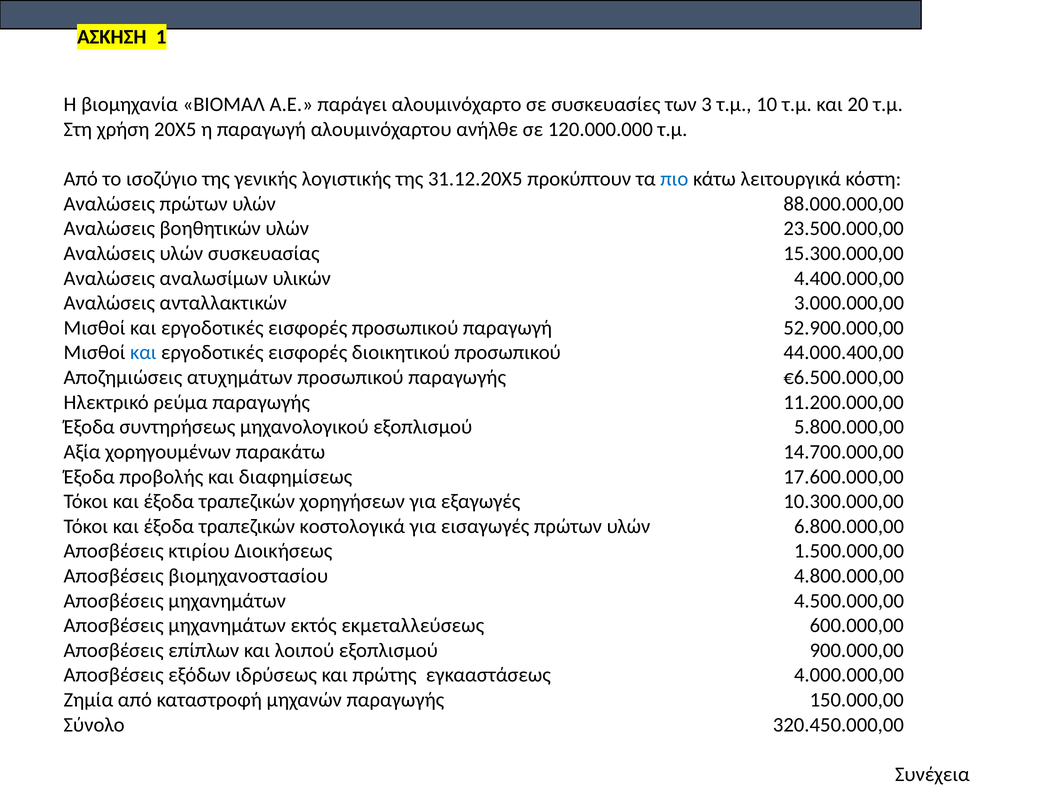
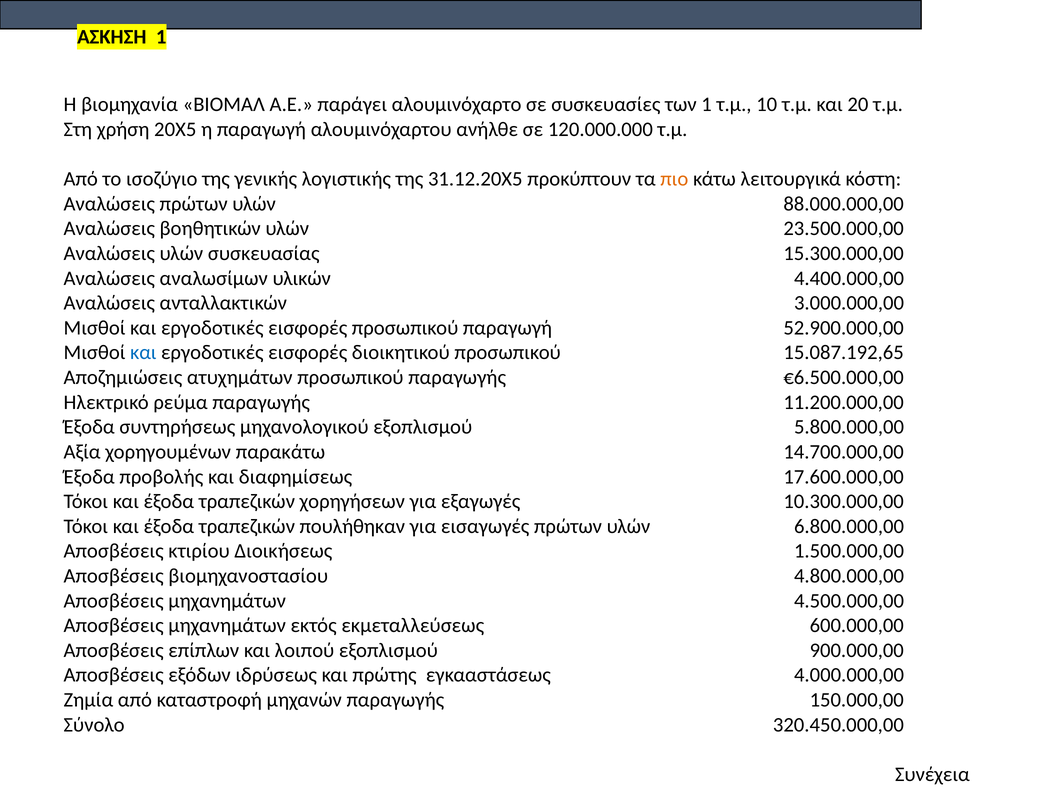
των 3: 3 -> 1
πιο colour: blue -> orange
44.000.400,00: 44.000.400,00 -> 15.087.192,65
κοστολογικά: κοστολογικά -> πουλήθηκαν
